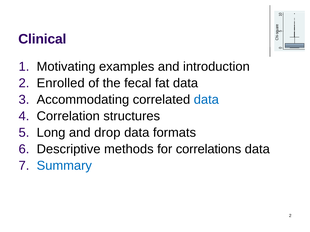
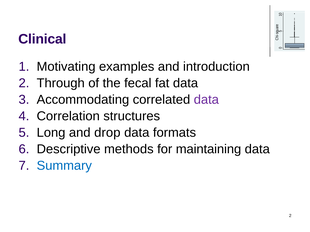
Enrolled: Enrolled -> Through
data at (206, 100) colour: blue -> purple
correlations: correlations -> maintaining
